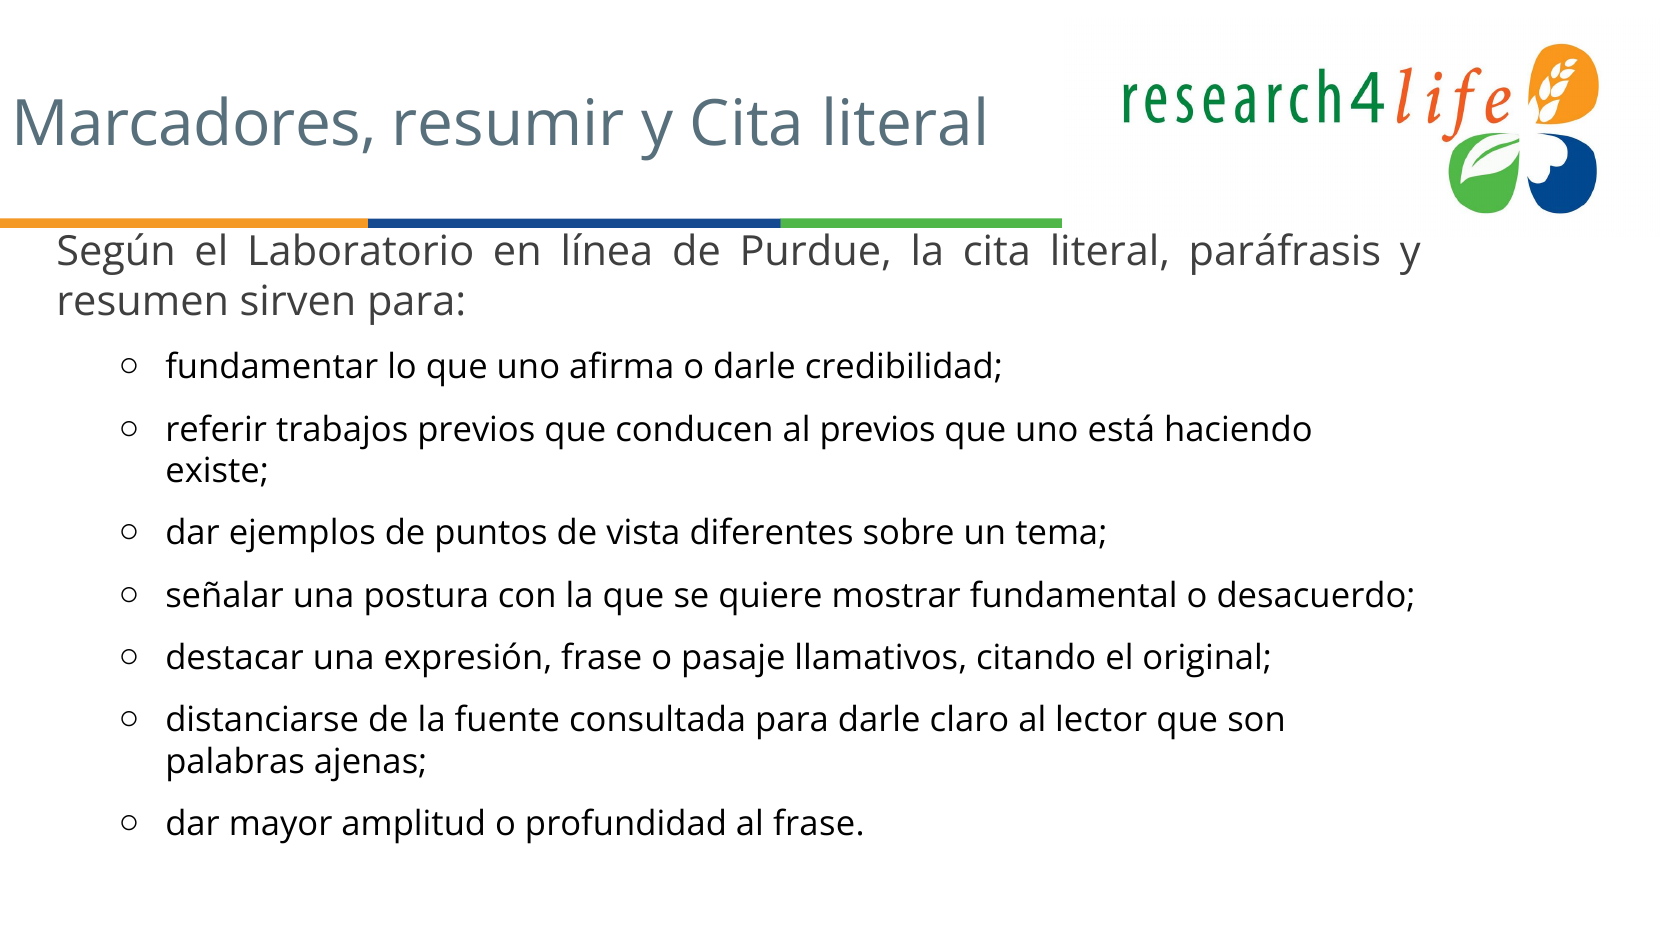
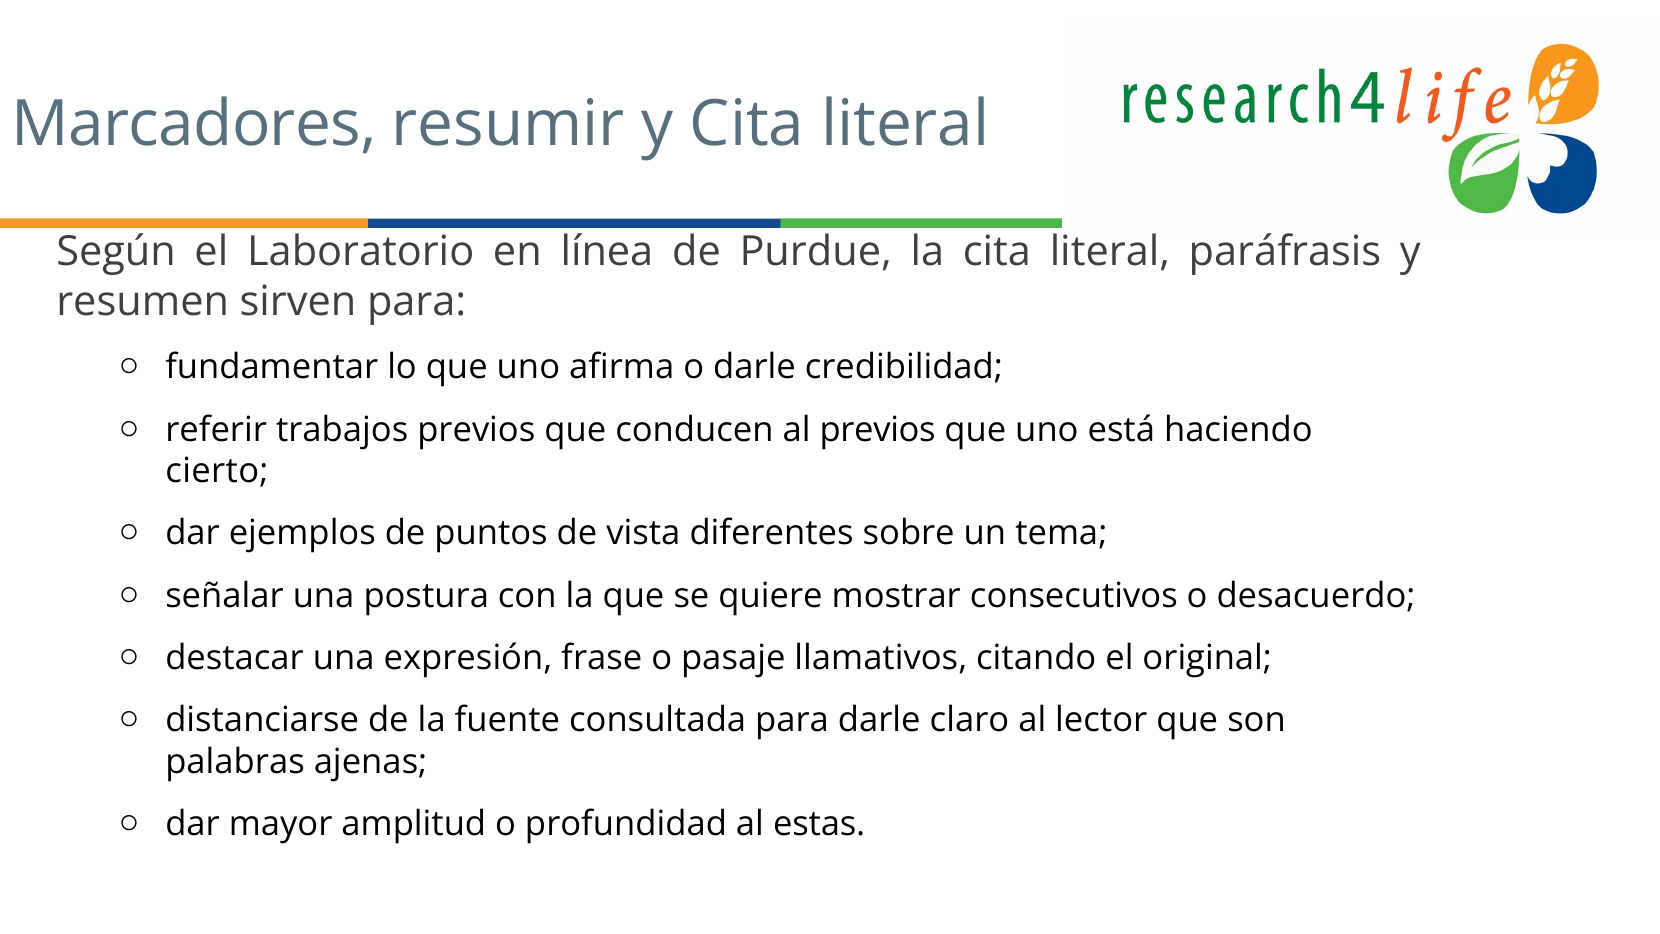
existe: existe -> cierto
fundamental: fundamental -> consecutivos
al frase: frase -> estas
